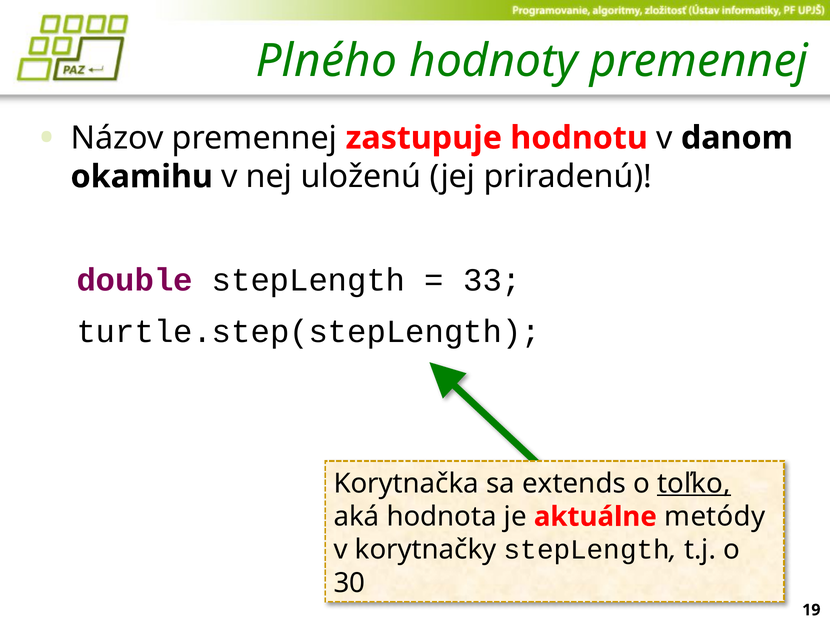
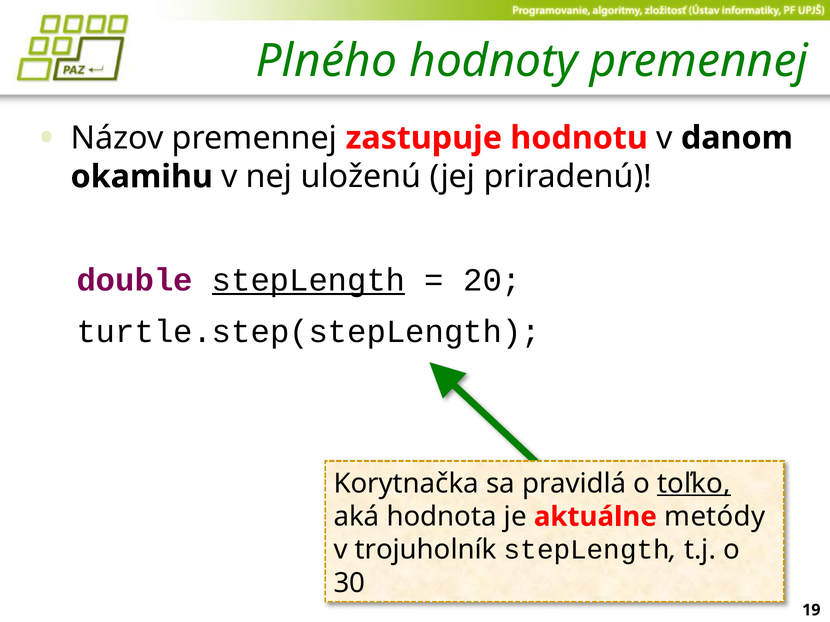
stepLength at (309, 280) underline: none -> present
33: 33 -> 20
extends: extends -> pravidlá
korytnačky: korytnačky -> trojuholník
